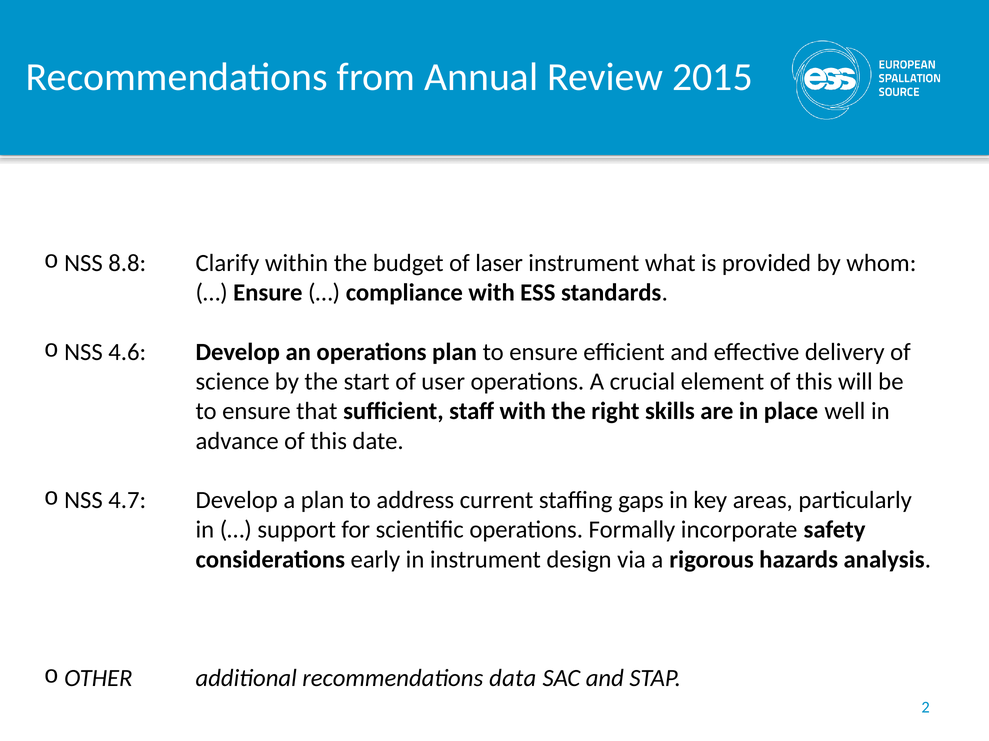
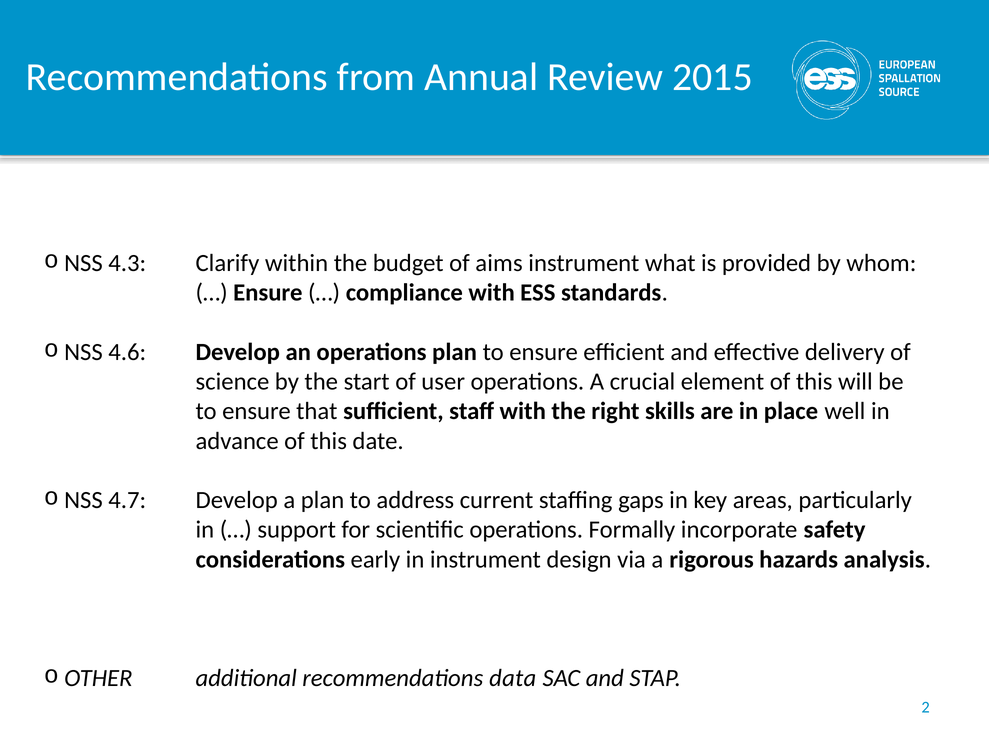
8.8: 8.8 -> 4.3
laser: laser -> aims
